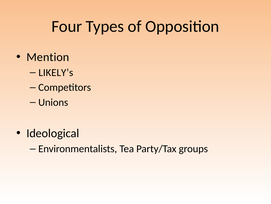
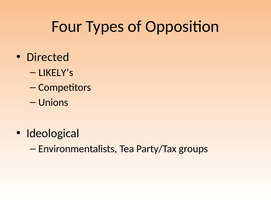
Mention: Mention -> Directed
